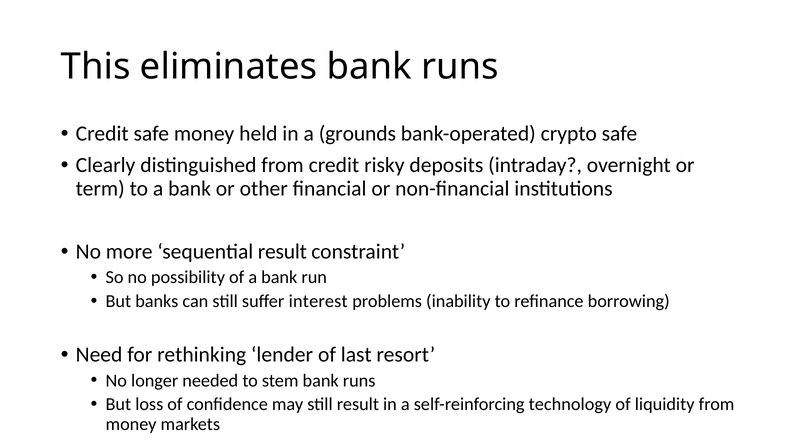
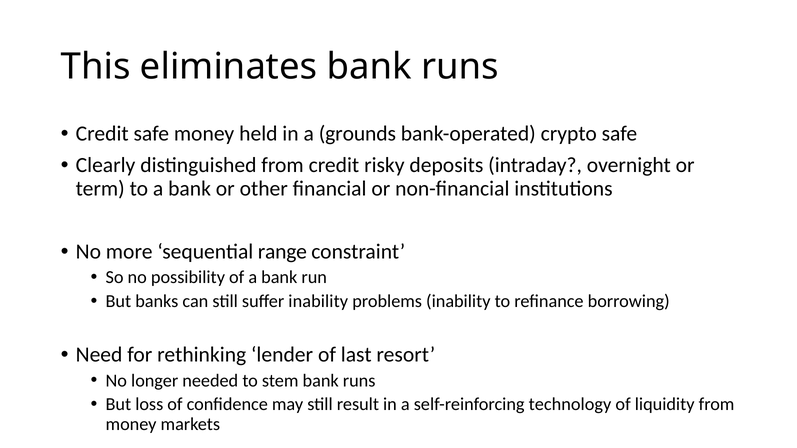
sequential result: result -> range
suffer interest: interest -> inability
